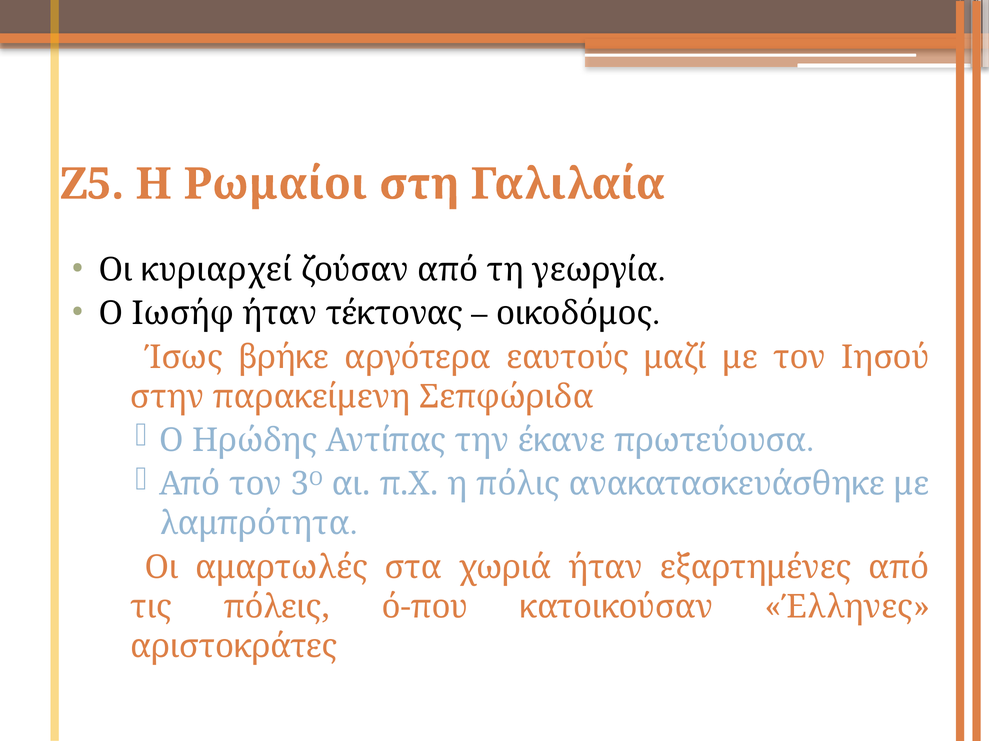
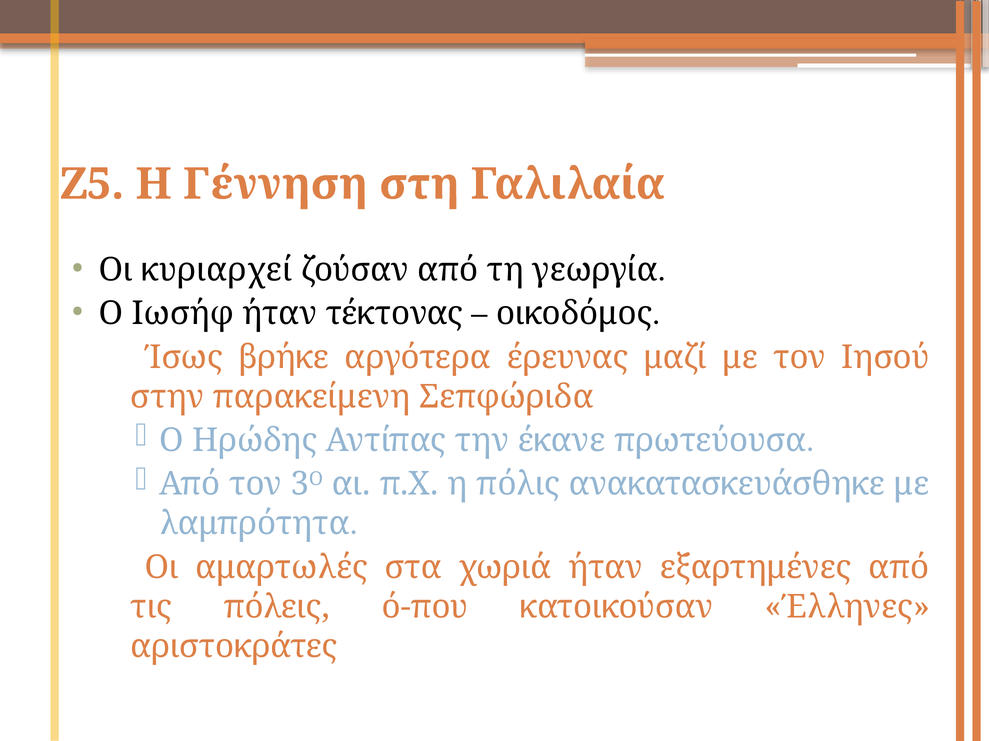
Ρωμαίοι: Ρωμαίοι -> Γέννηση
εαυτούς: εαυτούς -> έρευνας
